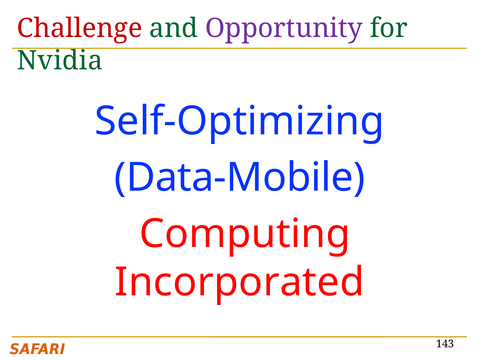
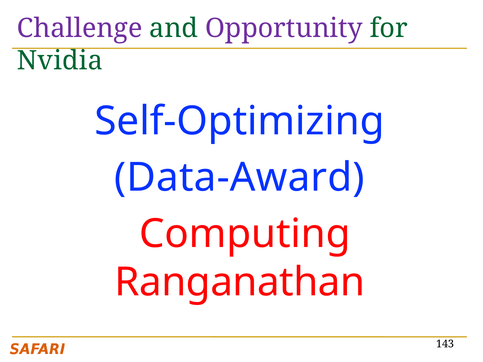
Challenge colour: red -> purple
Data-Mobile: Data-Mobile -> Data-Award
Incorporated: Incorporated -> Ranganathan
